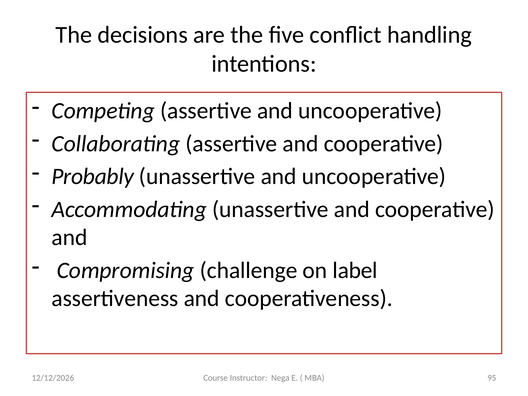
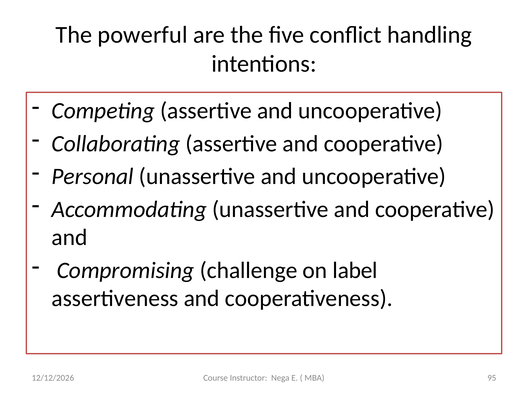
decisions: decisions -> powerful
Probably: Probably -> Personal
